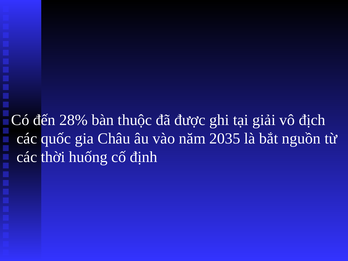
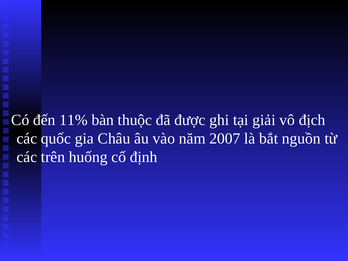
28%: 28% -> 11%
2035: 2035 -> 2007
thời: thời -> trên
